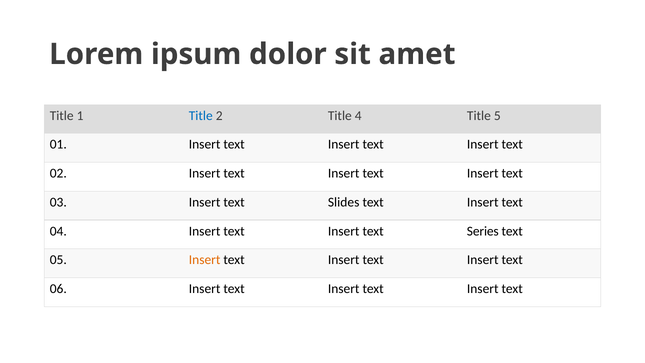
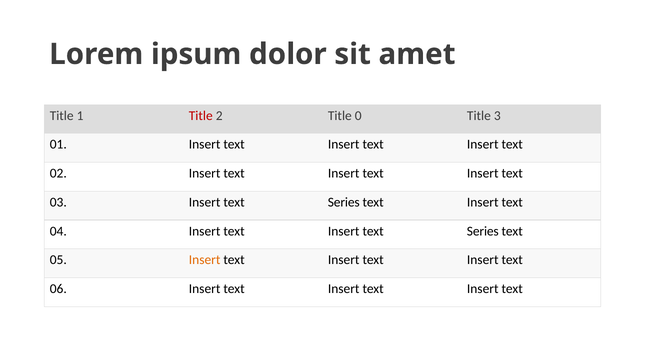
Title at (201, 116) colour: blue -> red
4: 4 -> 0
5: 5 -> 3
03 Insert text Slides: Slides -> Series
